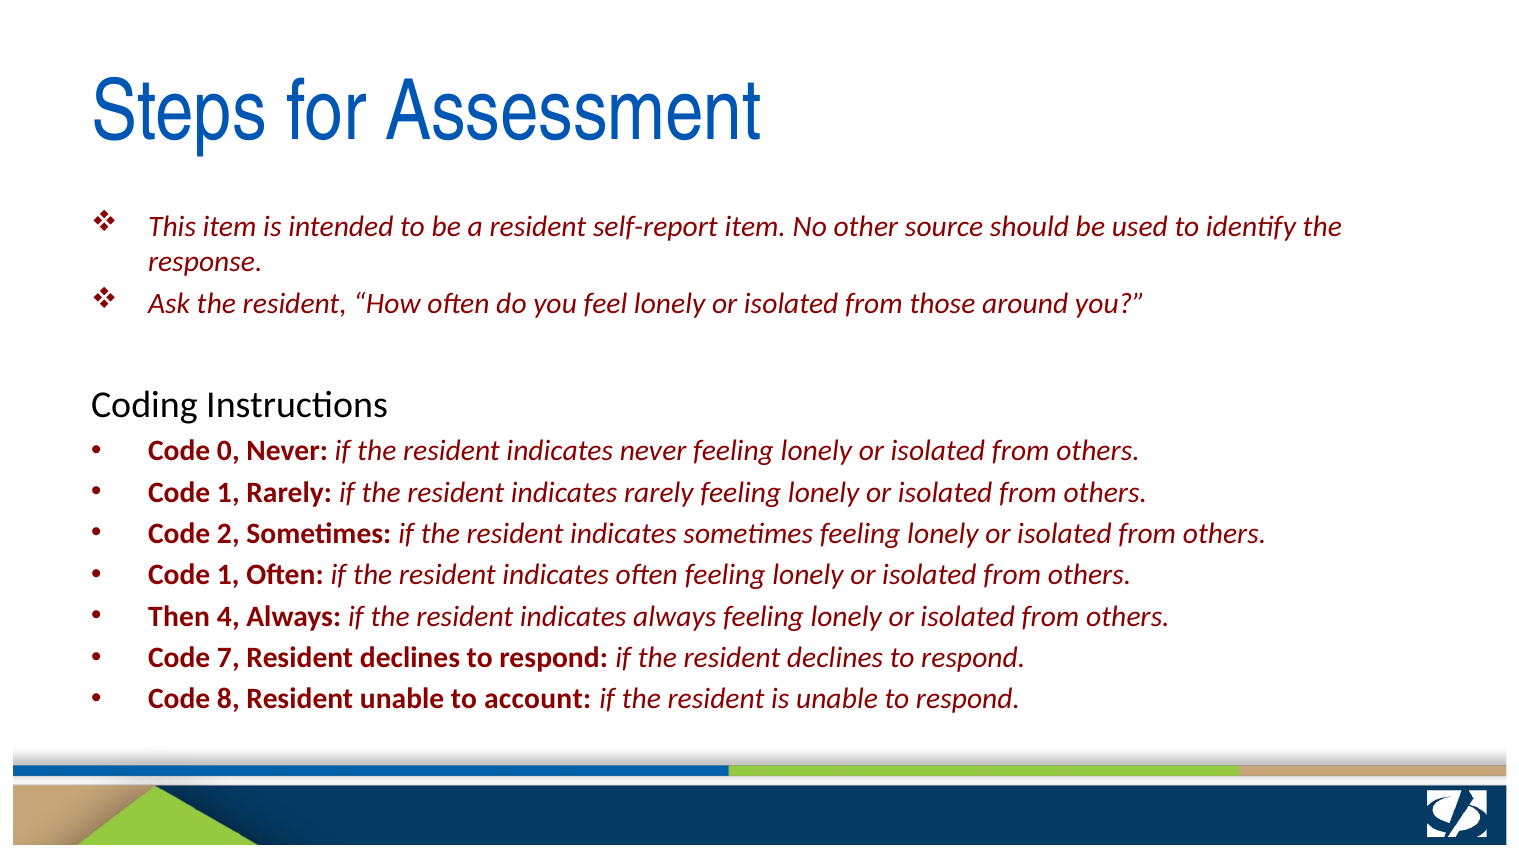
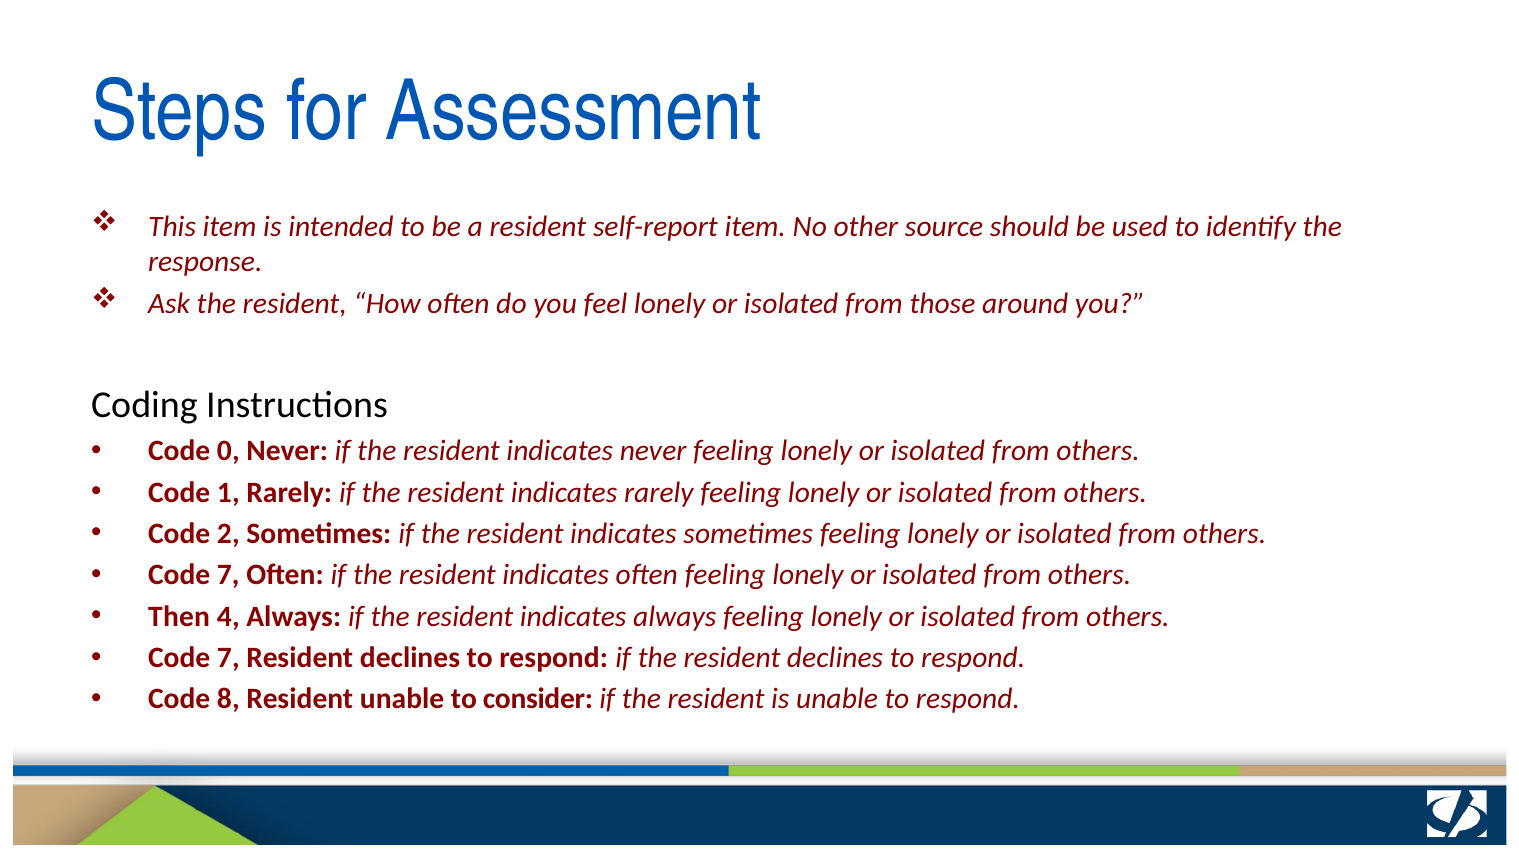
1 at (228, 575): 1 -> 7
account: account -> consider
